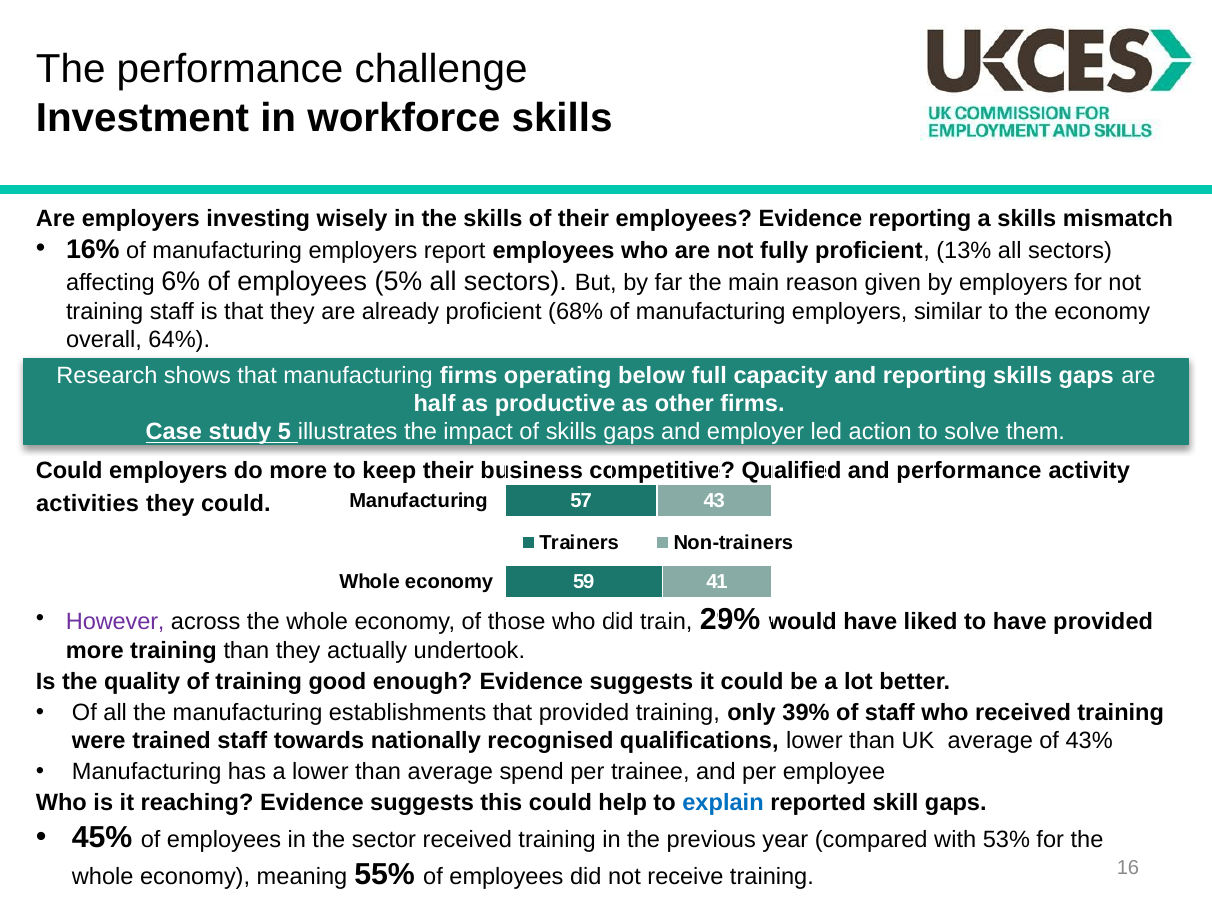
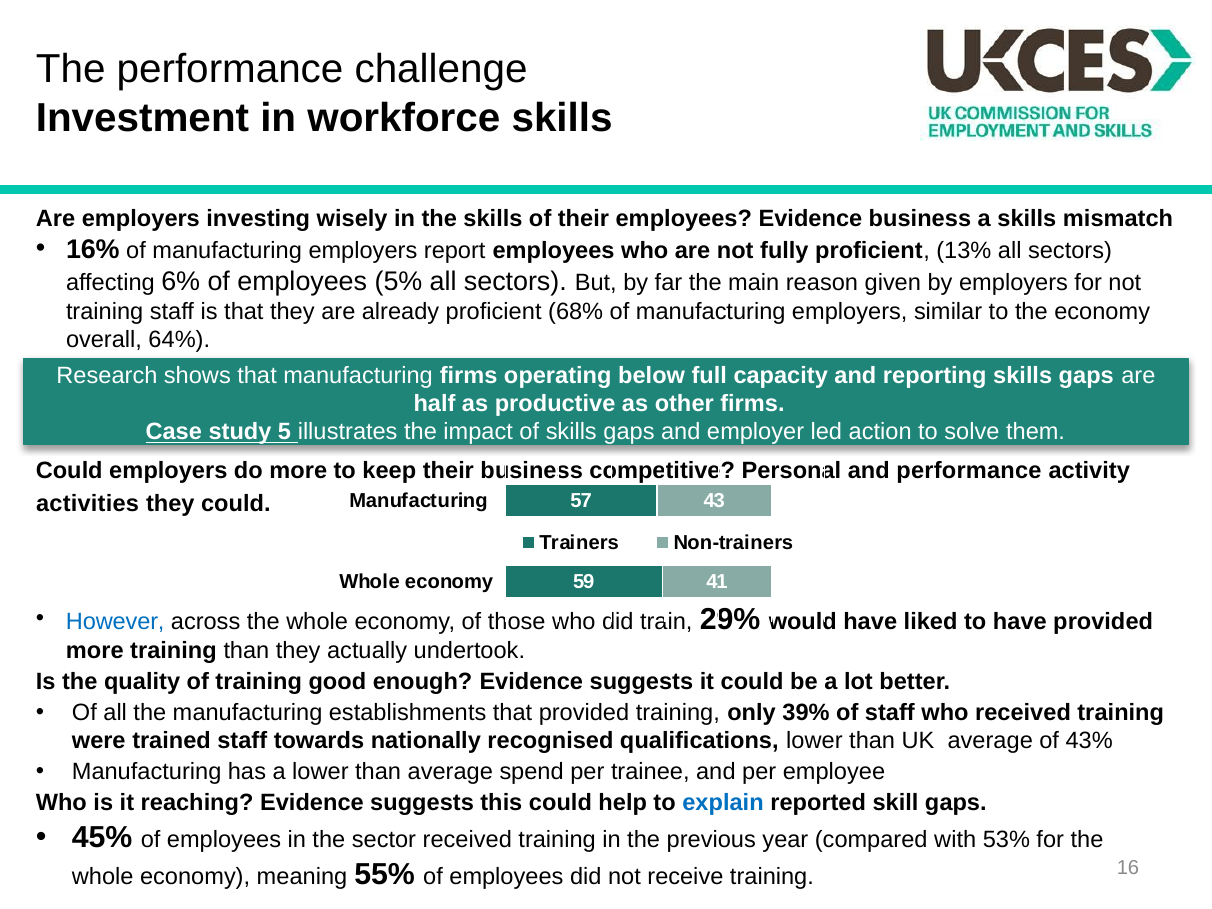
Evidence reporting: reporting -> business
Qualified: Qualified -> Personal
However colour: purple -> blue
